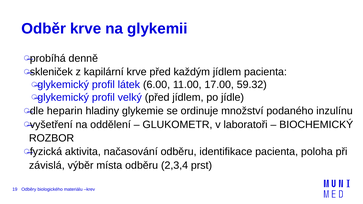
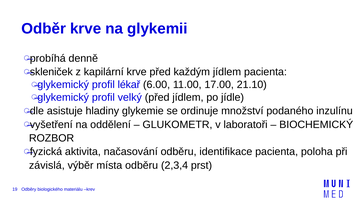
látek: látek -> lékař
59.32: 59.32 -> 21.10
heparin: heparin -> asistuje
